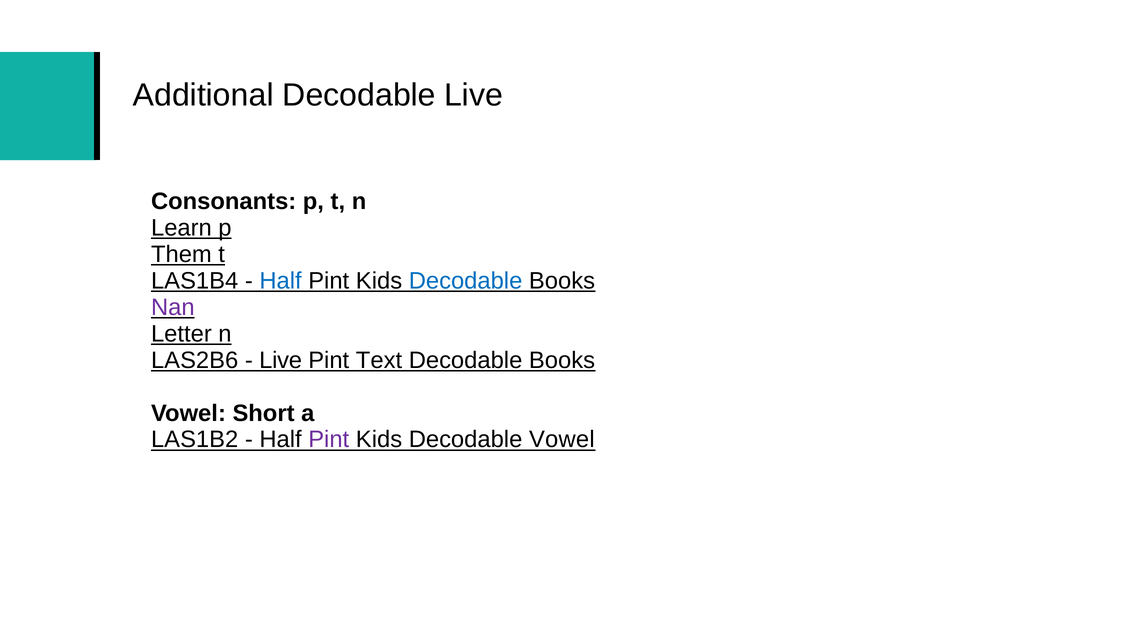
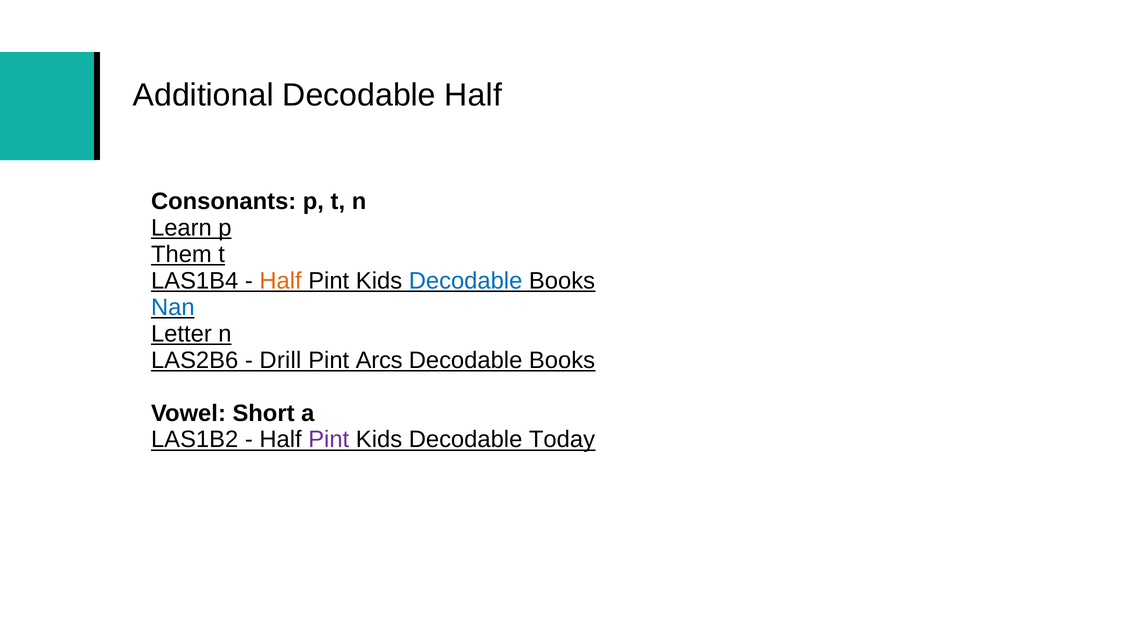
Decodable Live: Live -> Half
Half at (281, 281) colour: blue -> orange
Nan colour: purple -> blue
Live at (281, 360): Live -> Drill
Text: Text -> Arcs
Decodable Vowel: Vowel -> Today
